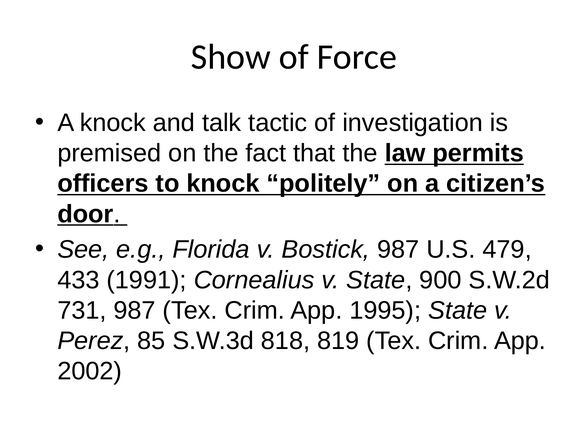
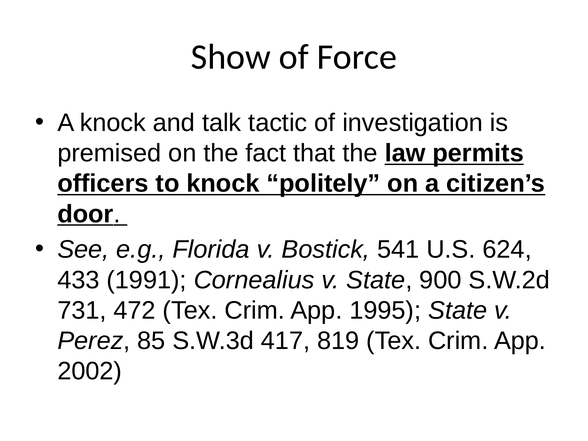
Bostick 987: 987 -> 541
479: 479 -> 624
731 987: 987 -> 472
818: 818 -> 417
